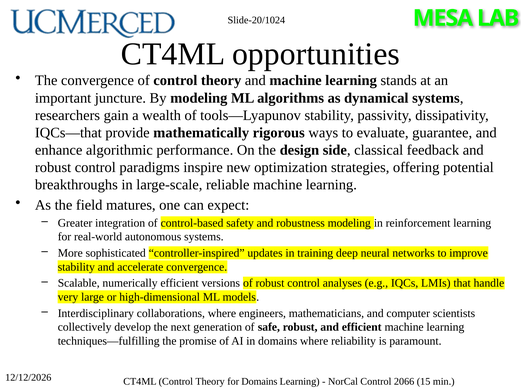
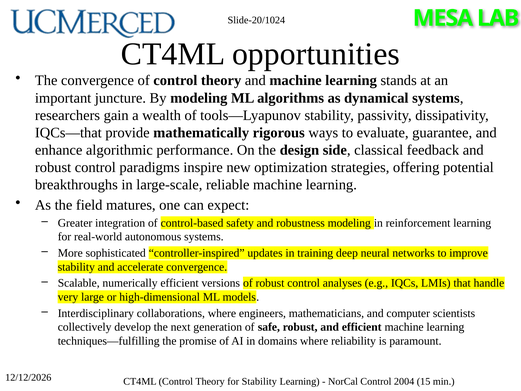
for Domains: Domains -> Stability
2066: 2066 -> 2004
